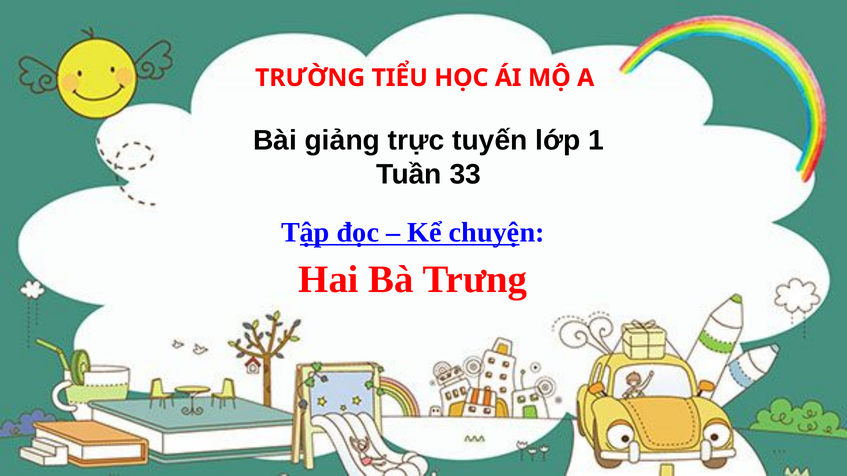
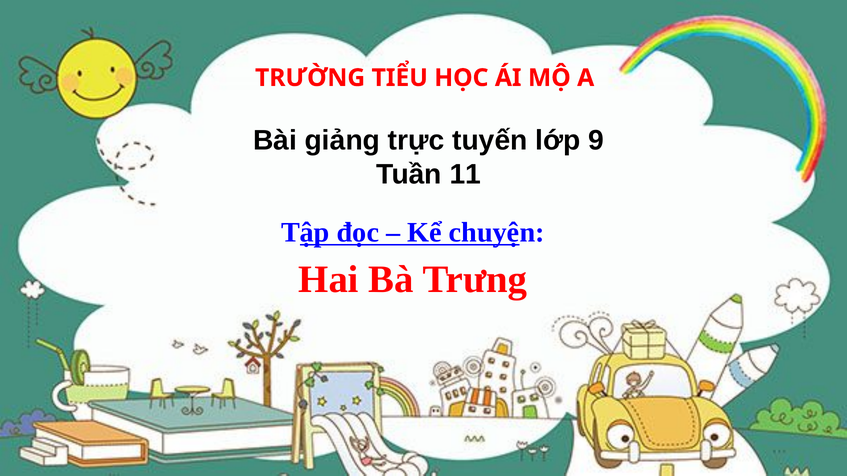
1: 1 -> 9
33: 33 -> 11
